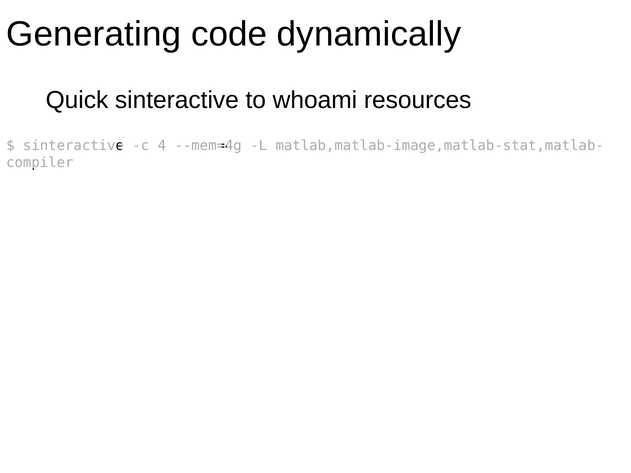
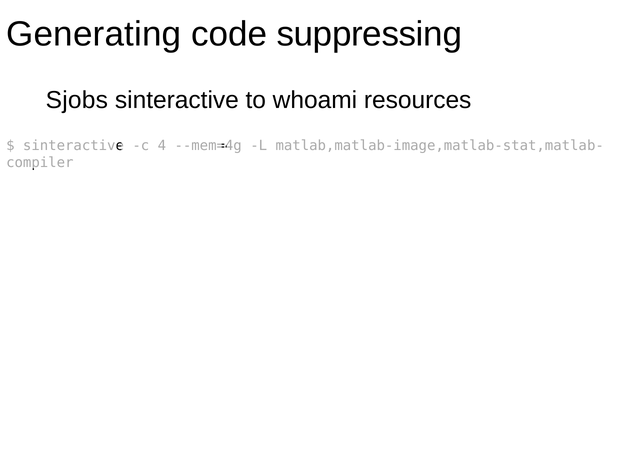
dynamically: dynamically -> suppressing
Quick: Quick -> Sjobs
